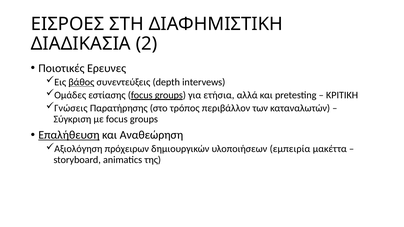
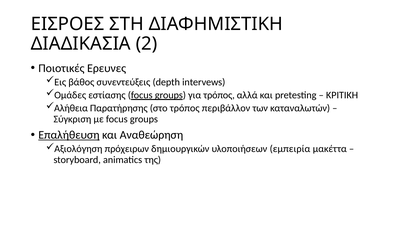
βάθος underline: present -> none
για ετήσια: ετήσια -> τρόπος
Γνώσεις: Γνώσεις -> Αλήθεια
